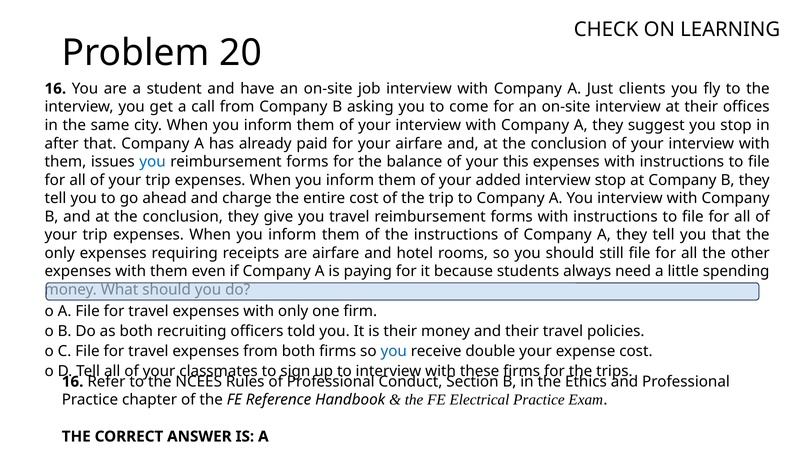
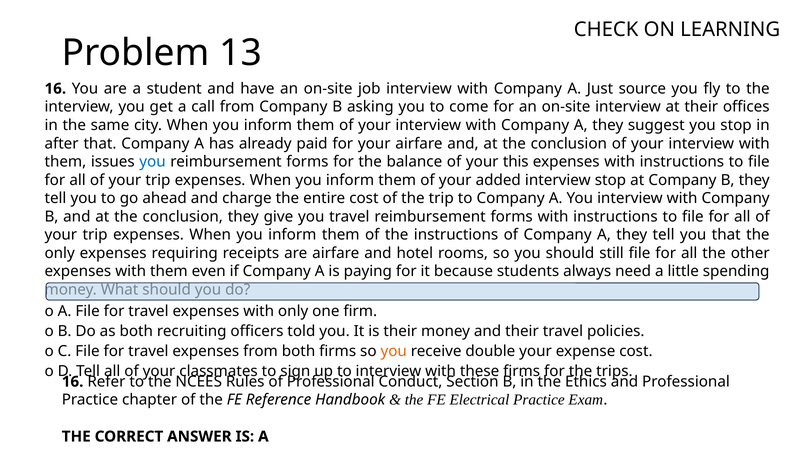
20: 20 -> 13
clients: clients -> source
you at (394, 351) colour: blue -> orange
